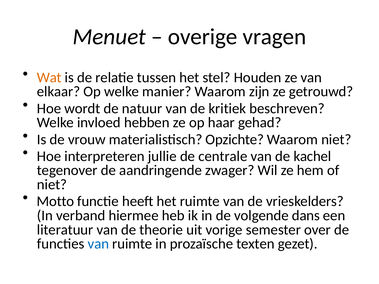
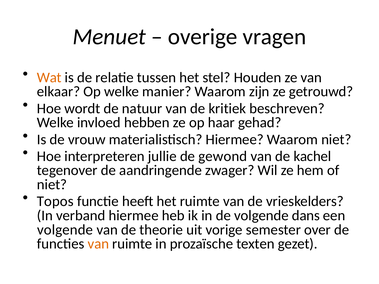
materialistisch Opzichte: Opzichte -> Hiermee
centrale: centrale -> gewond
Motto: Motto -> Topos
literatuur at (65, 230): literatuur -> volgende
van at (98, 244) colour: blue -> orange
